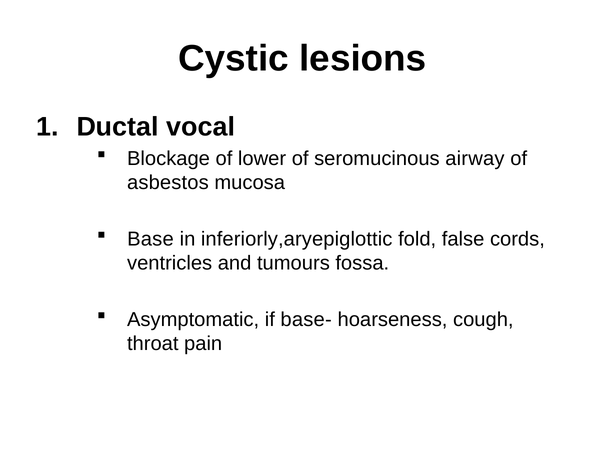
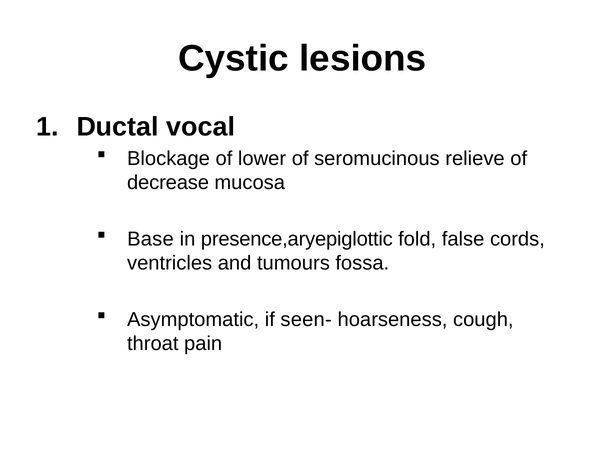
airway: airway -> relieve
asbestos: asbestos -> decrease
inferiorly,aryepiglottic: inferiorly,aryepiglottic -> presence,aryepiglottic
base-: base- -> seen-
